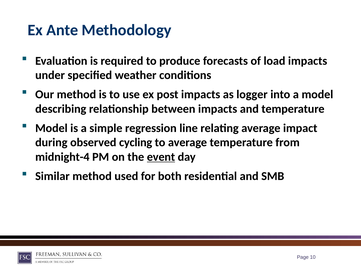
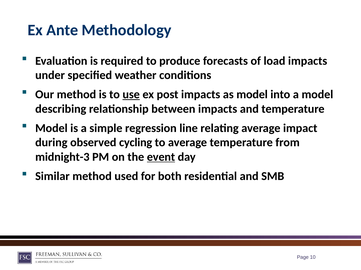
use underline: none -> present
as logger: logger -> model
midnight-4: midnight-4 -> midnight-3
